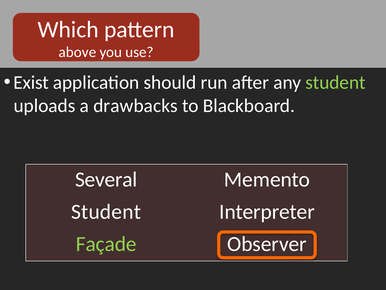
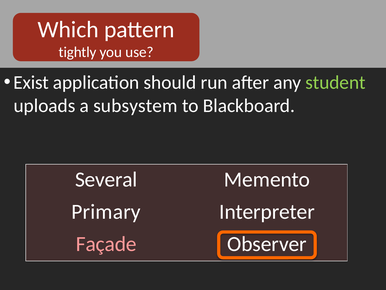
above: above -> tightly
drawbacks: drawbacks -> subsystem
Student at (106, 211): Student -> Primary
Façade colour: light green -> pink
